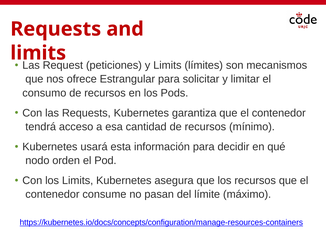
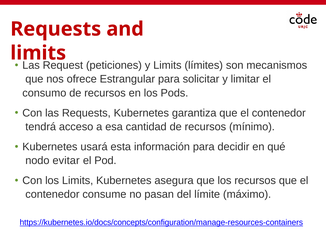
orden: orden -> evitar
